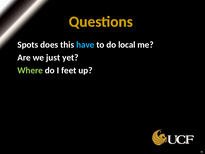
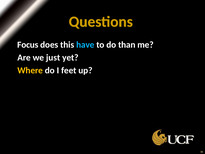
Spots: Spots -> Focus
local: local -> than
Where colour: light green -> yellow
